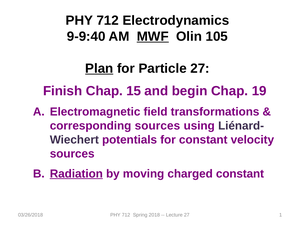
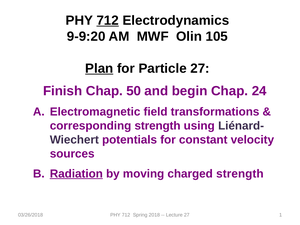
712 at (108, 20) underline: none -> present
9-9:40: 9-9:40 -> 9-9:20
MWF underline: present -> none
15: 15 -> 50
19: 19 -> 24
corresponding sources: sources -> strength
charged constant: constant -> strength
